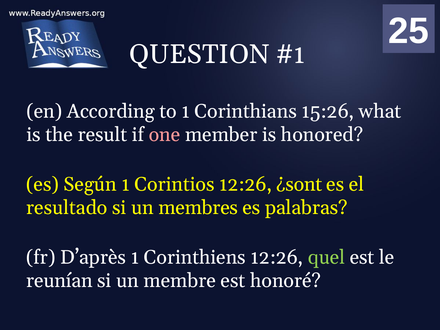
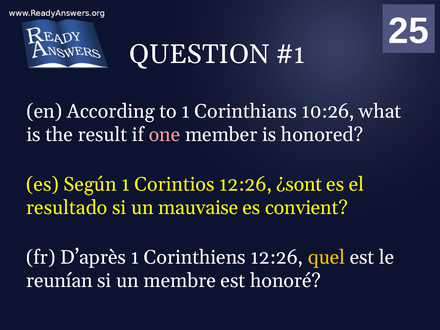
15:26: 15:26 -> 10:26
membres: membres -> mauvaise
palabras: palabras -> convient
quel colour: light green -> yellow
